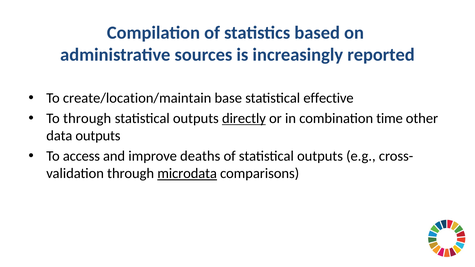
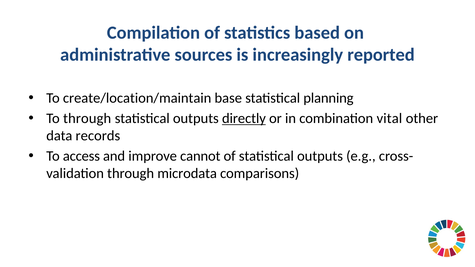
effective: effective -> planning
time: time -> vital
data outputs: outputs -> records
deaths: deaths -> cannot
microdata underline: present -> none
